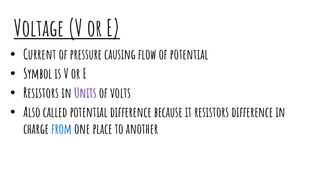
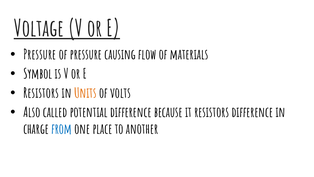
Current at (40, 55): Current -> Pressure
of potential: potential -> materials
Units colour: purple -> orange
